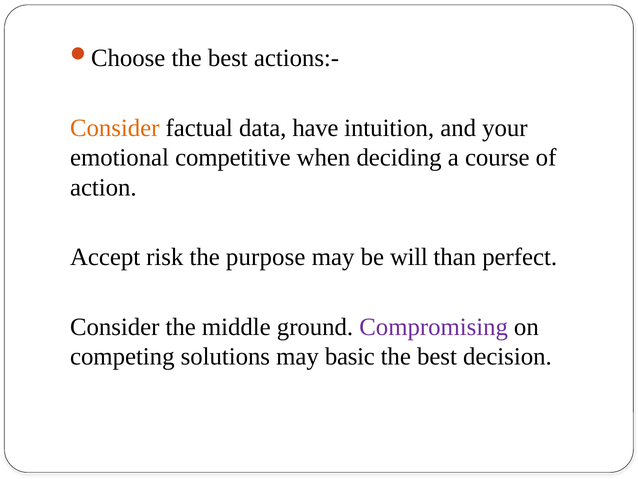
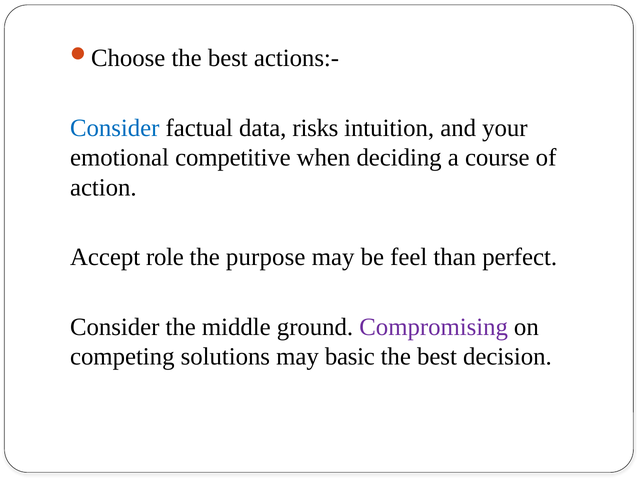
Consider at (115, 128) colour: orange -> blue
have: have -> risks
risk: risk -> role
will: will -> feel
